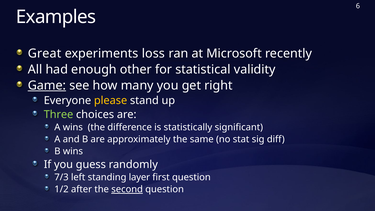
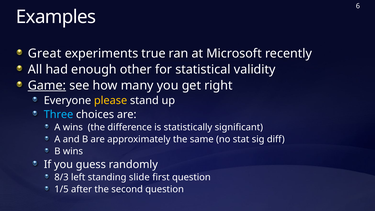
loss: loss -> true
Three colour: light green -> light blue
7/3: 7/3 -> 8/3
layer: layer -> slide
1/2: 1/2 -> 1/5
second underline: present -> none
